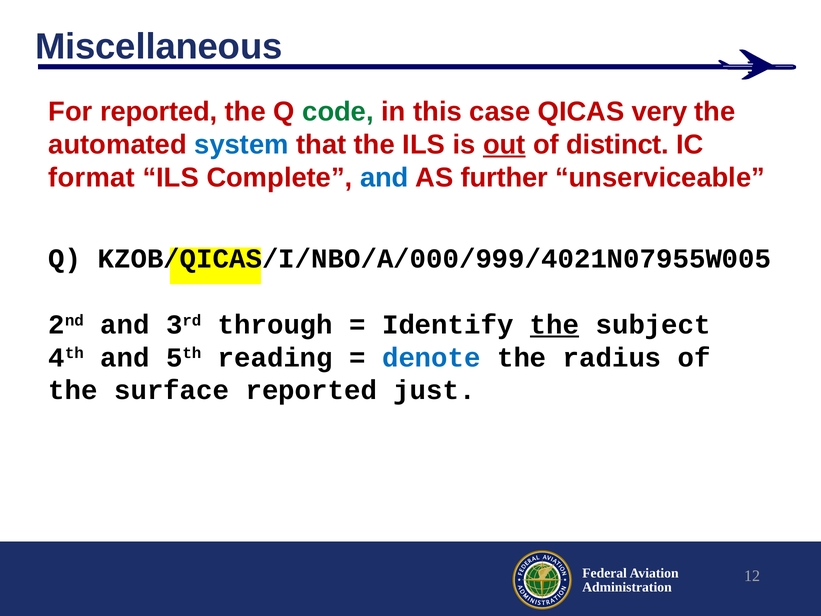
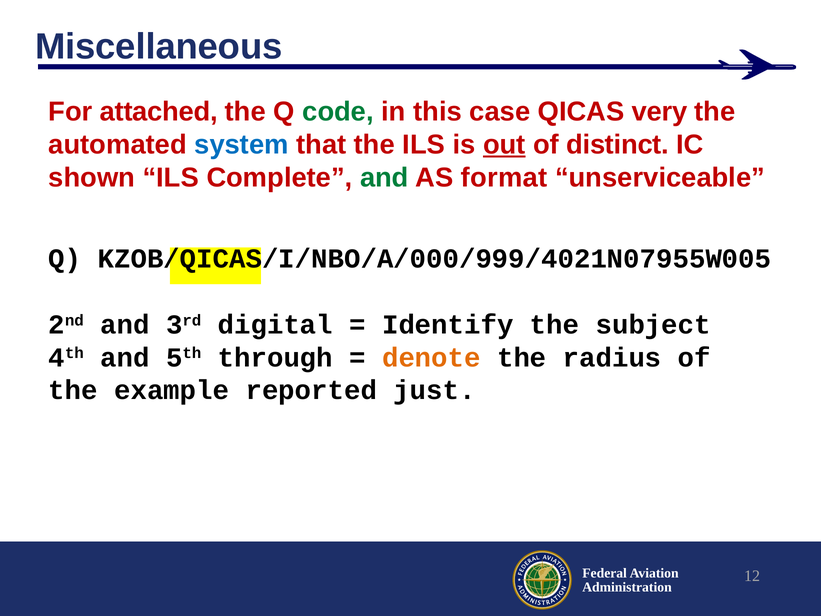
For reported: reported -> attached
format: format -> shown
and at (384, 177) colour: blue -> green
further: further -> format
through: through -> digital
the at (555, 325) underline: present -> none
reading: reading -> through
denote colour: blue -> orange
surface: surface -> example
